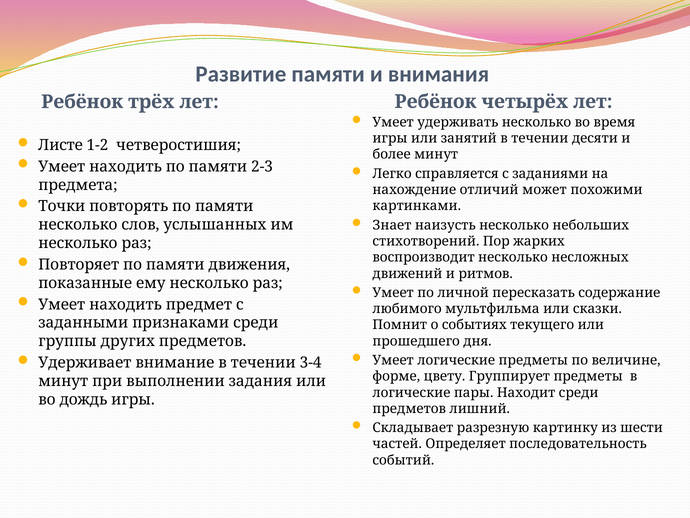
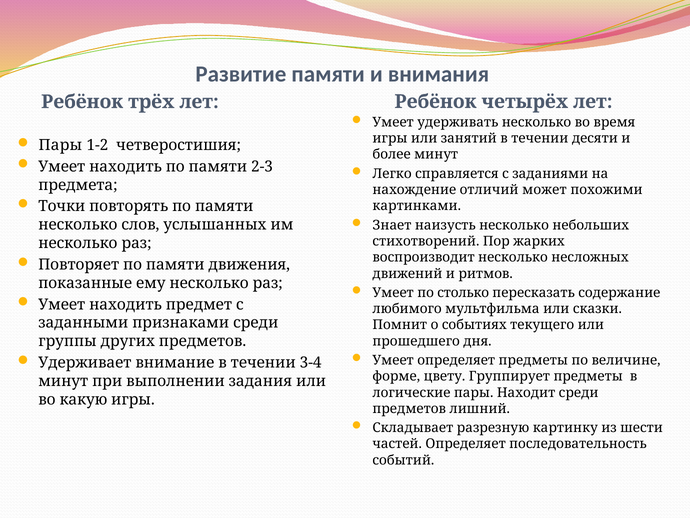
Листе at (61, 145): Листе -> Пары
личной: личной -> столько
Умеет логические: логические -> определяет
дождь: дождь -> какую
